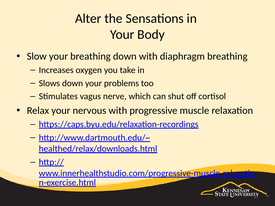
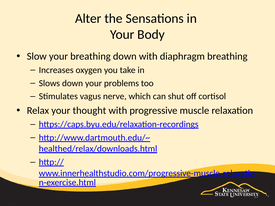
nervous: nervous -> thought
